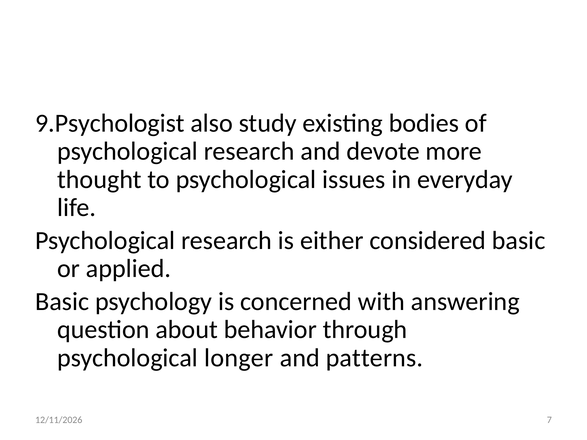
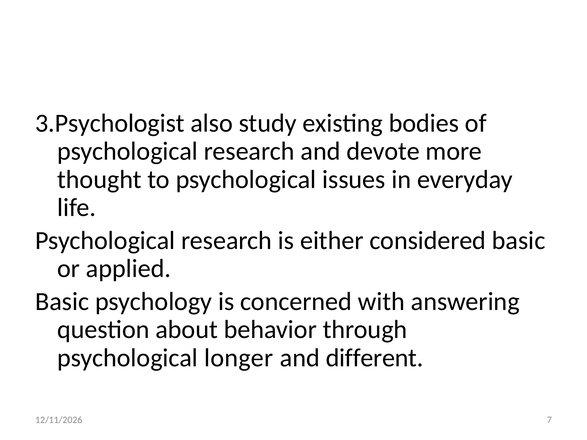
9.Psychologist: 9.Psychologist -> 3.Psychologist
patterns: patterns -> different
